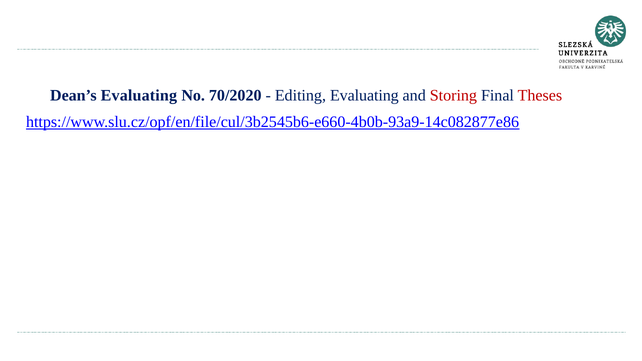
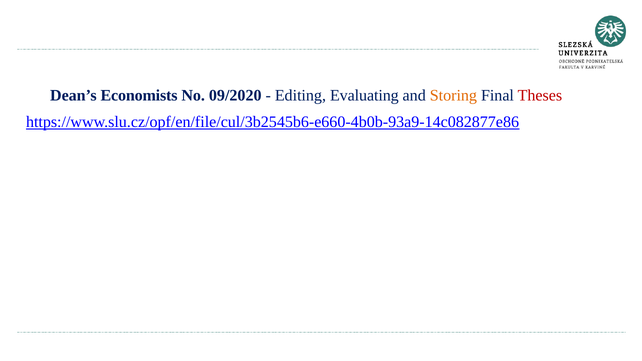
Dean’s Evaluating: Evaluating -> Economists
70/2020: 70/2020 -> 09/2020
Storing colour: red -> orange
